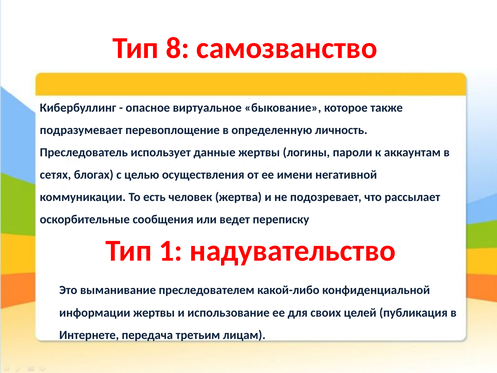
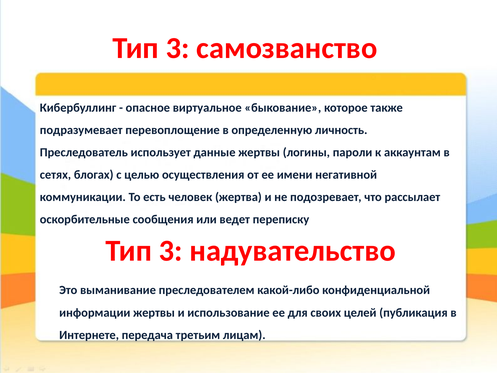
8 at (178, 48): 8 -> 3
1 at (171, 251): 1 -> 3
